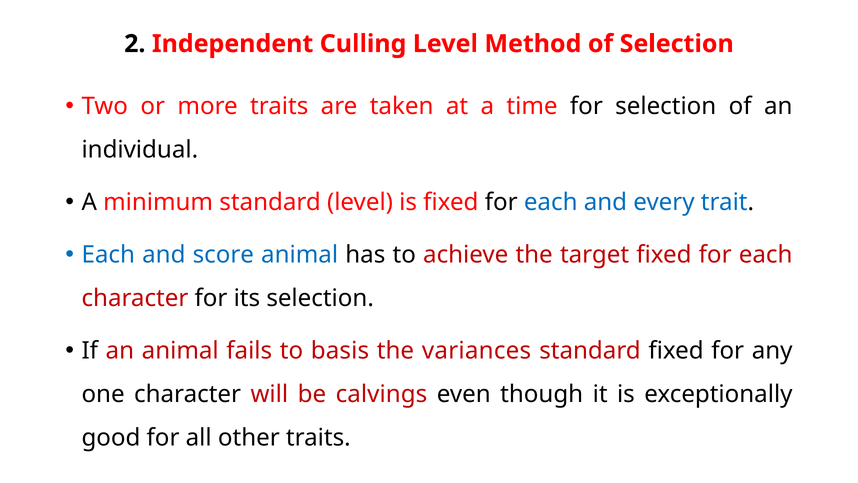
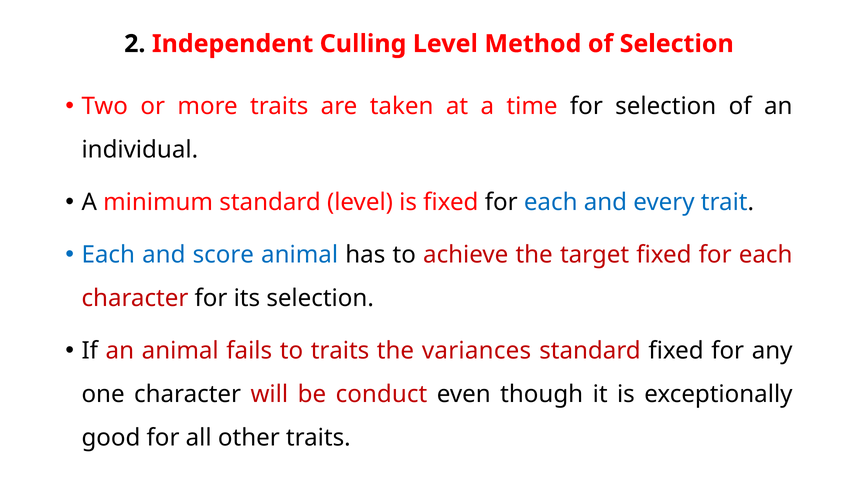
to basis: basis -> traits
calvings: calvings -> conduct
